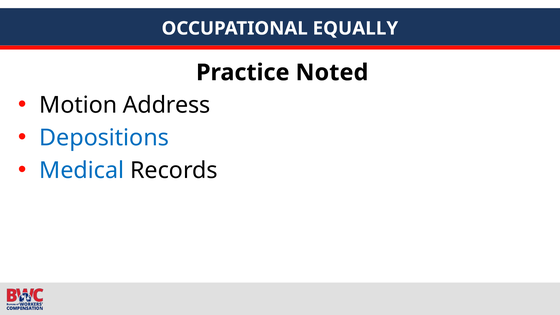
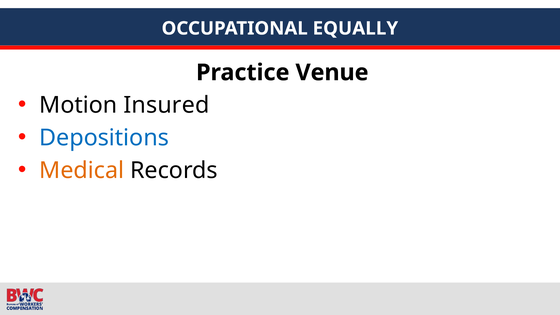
Noted: Noted -> Venue
Address: Address -> Insured
Medical colour: blue -> orange
